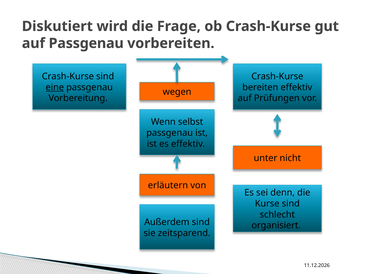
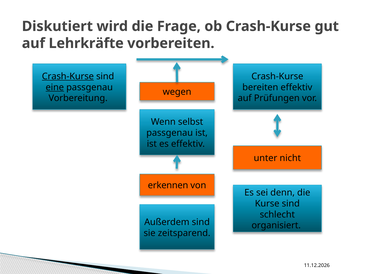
auf Passgenau: Passgenau -> Lehrkräfte
Crash-Kurse at (68, 76) underline: none -> present
erläutern: erläutern -> erkennen
